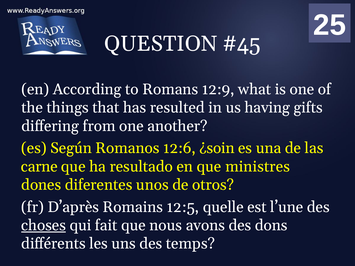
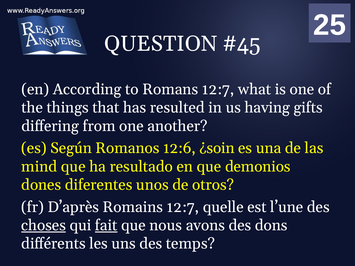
Romans 12:9: 12:9 -> 12:7
carne: carne -> mind
ministres: ministres -> demonios
Romains 12:5: 12:5 -> 12:7
fait underline: none -> present
